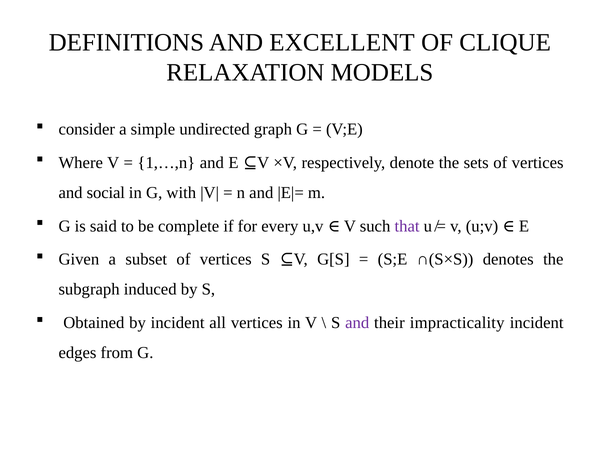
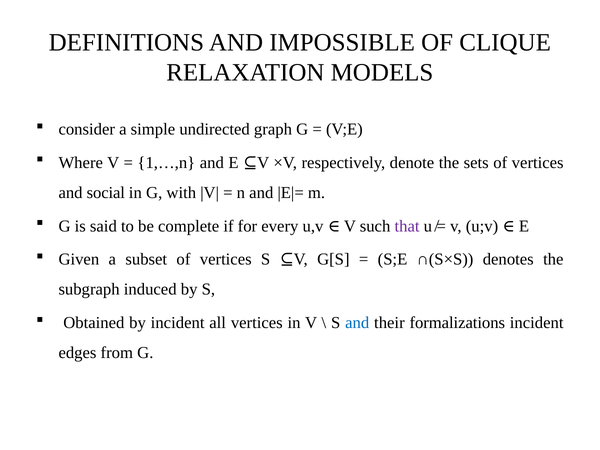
EXCELLENT: EXCELLENT -> IMPOSSIBLE
and at (357, 323) colour: purple -> blue
impracticality: impracticality -> formalizations
